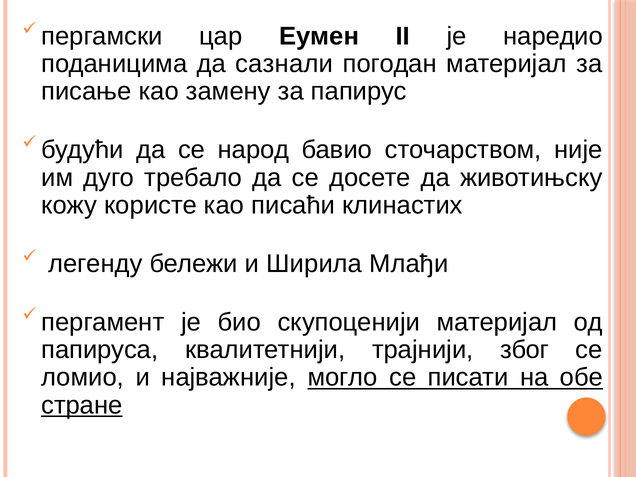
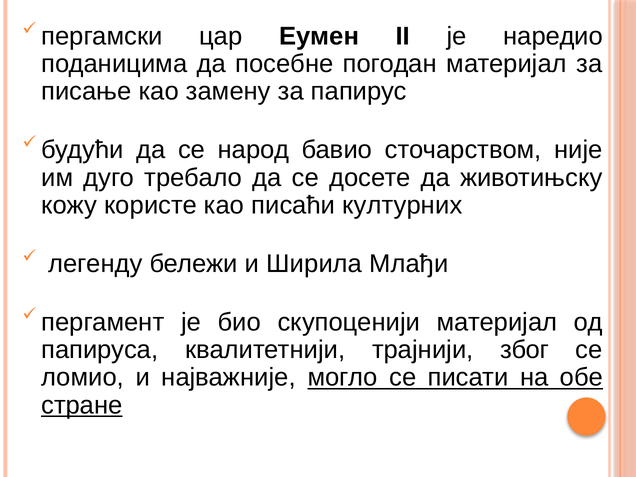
сазнали: сазнали -> посебне
клинастих: клинастих -> културних
